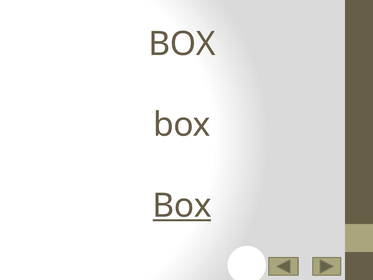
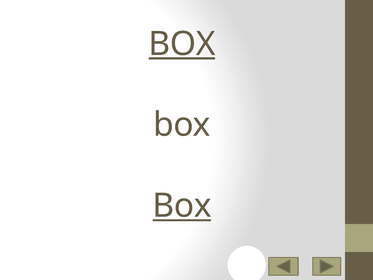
BOX at (182, 44) underline: none -> present
